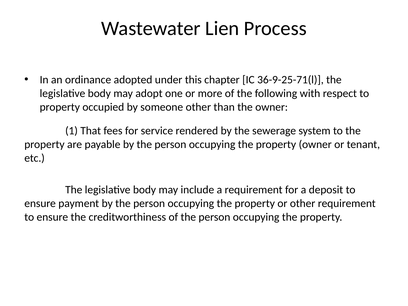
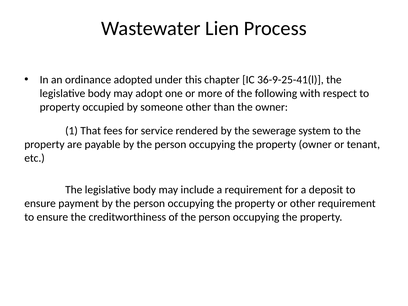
36-9-25-71(l: 36-9-25-71(l -> 36-9-25-41(l
